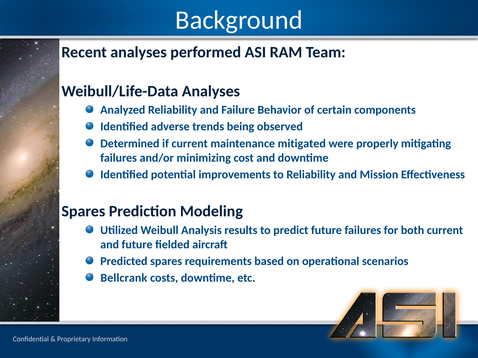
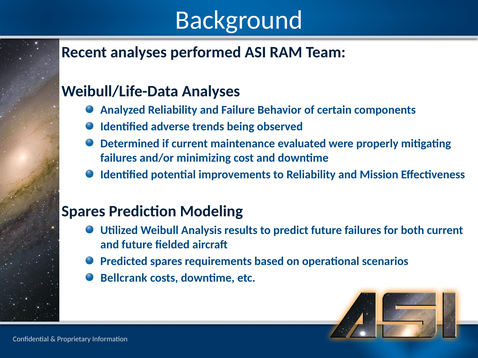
mitigated: mitigated -> evaluated
